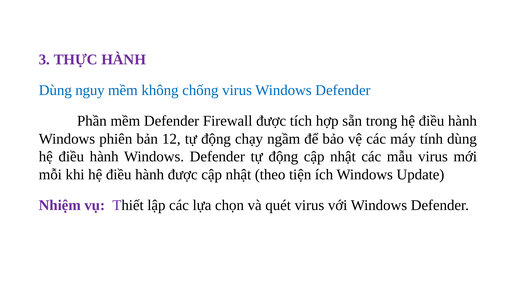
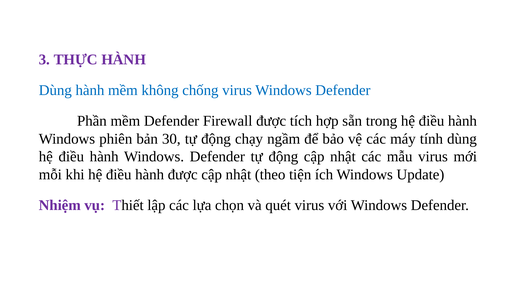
Dùng nguy: nguy -> hành
12: 12 -> 30
